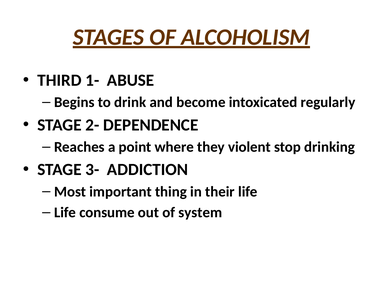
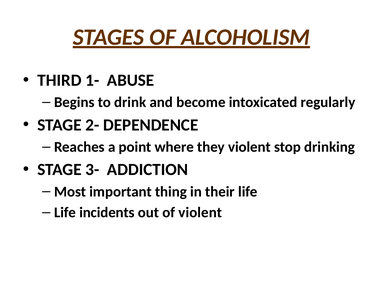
consume: consume -> incidents
of system: system -> violent
